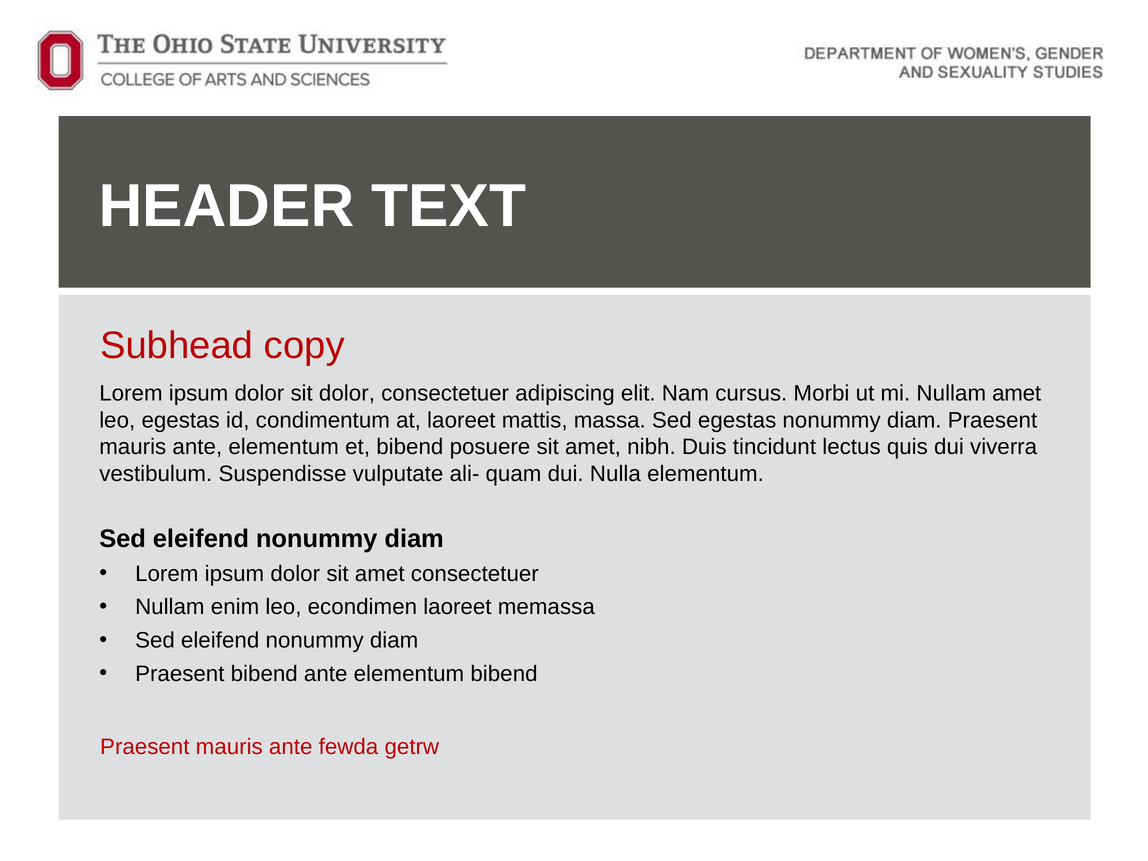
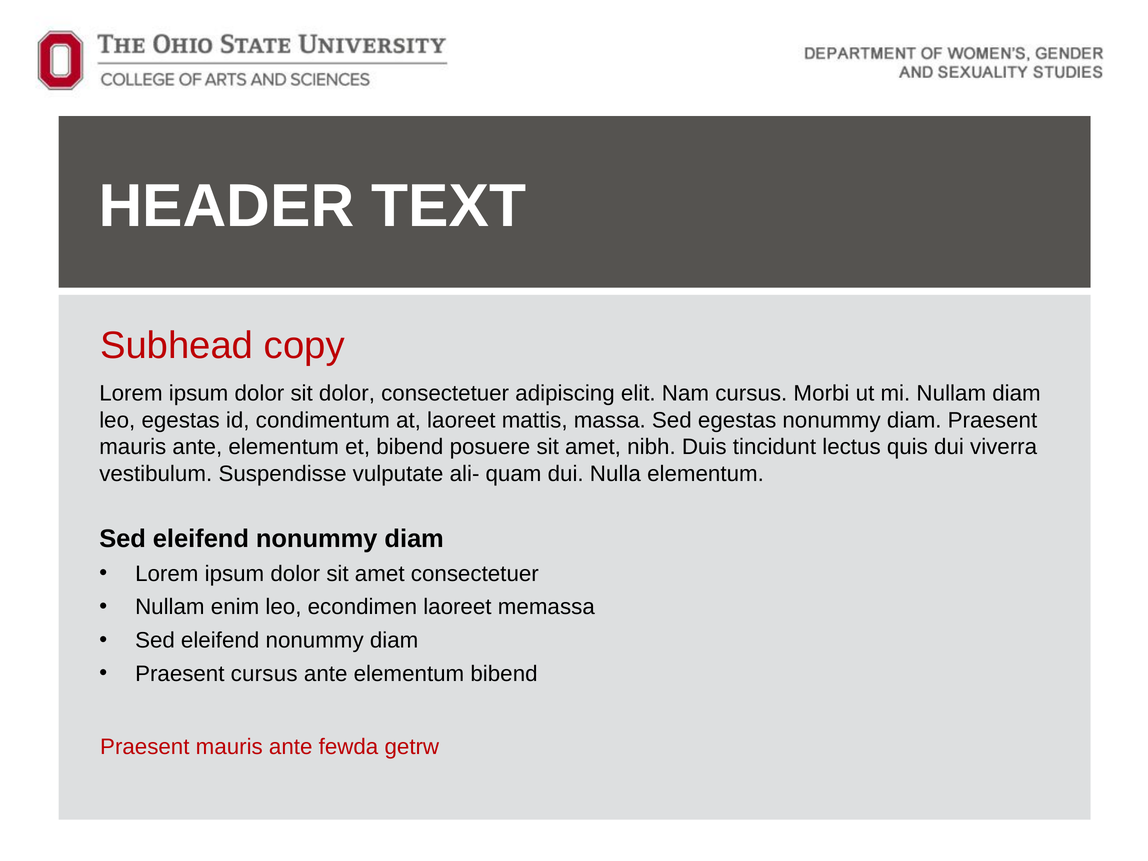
Nullam amet: amet -> diam
Praesent bibend: bibend -> cursus
